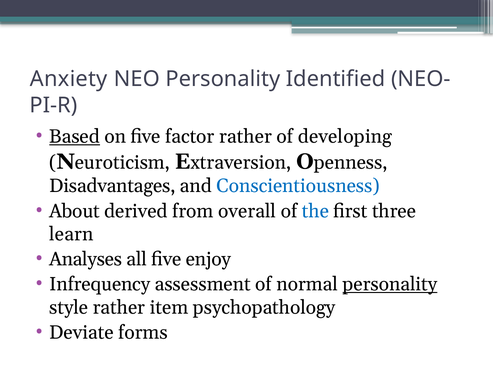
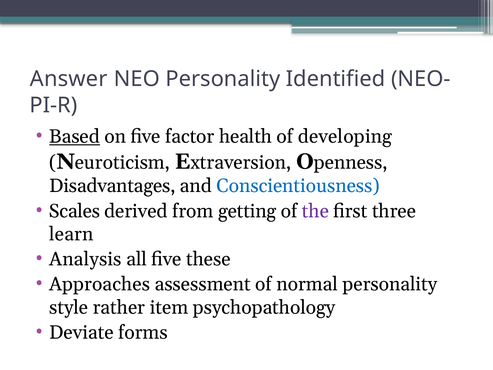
Anxiety: Anxiety -> Answer
factor rather: rather -> health
About: About -> Scales
overall: overall -> getting
the colour: blue -> purple
Analyses: Analyses -> Analysis
enjoy: enjoy -> these
Infrequency: Infrequency -> Approaches
personality at (390, 284) underline: present -> none
